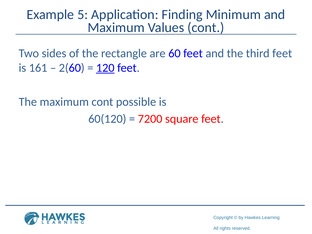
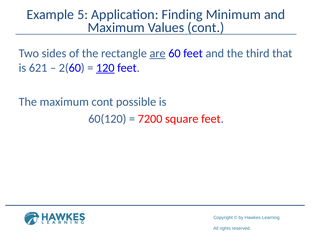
are underline: none -> present
third feet: feet -> that
161: 161 -> 621
